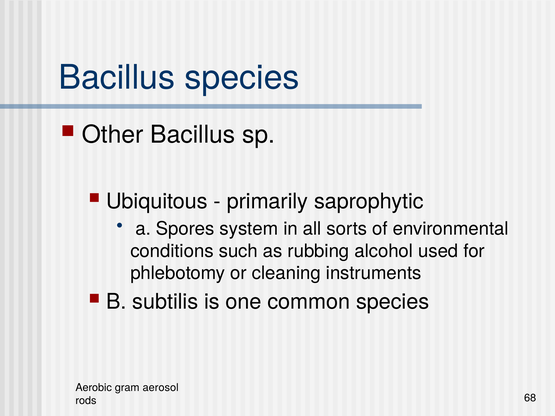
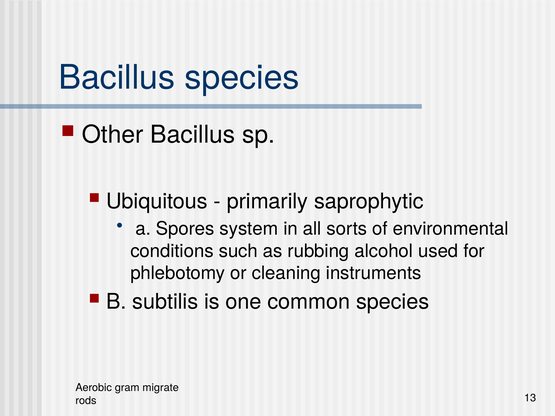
aerosol: aerosol -> migrate
68: 68 -> 13
